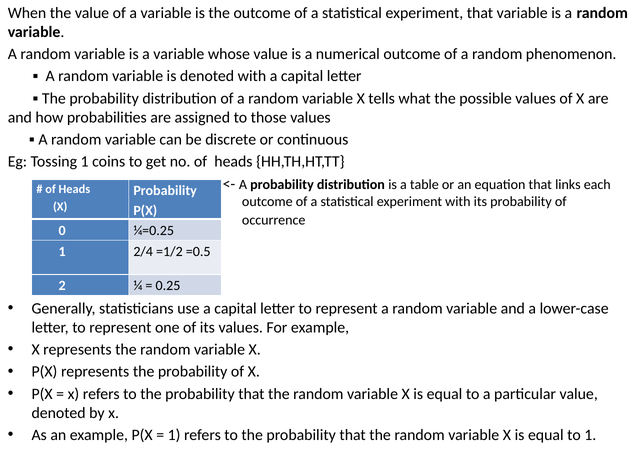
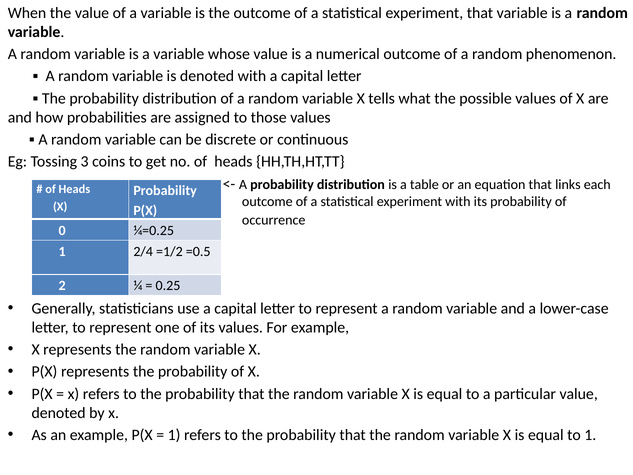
Tossing 1: 1 -> 3
